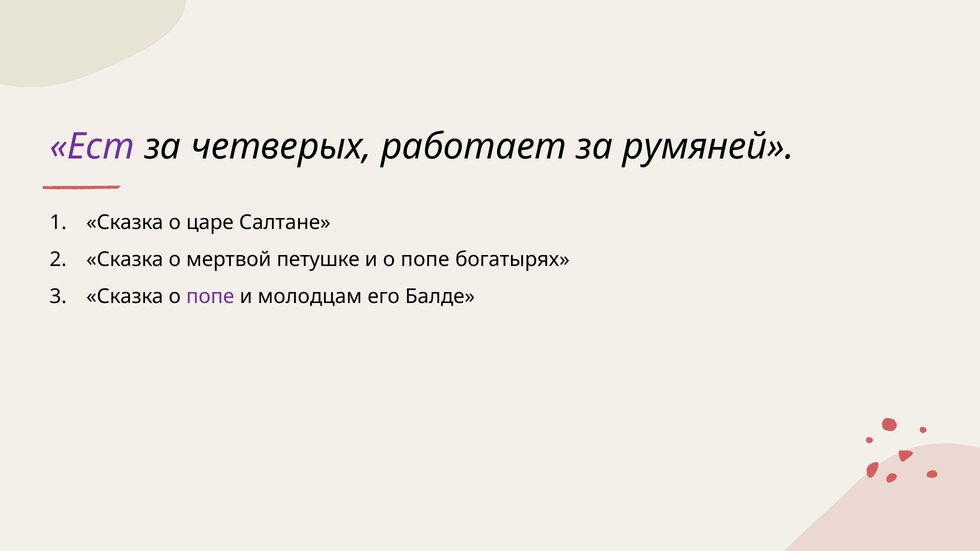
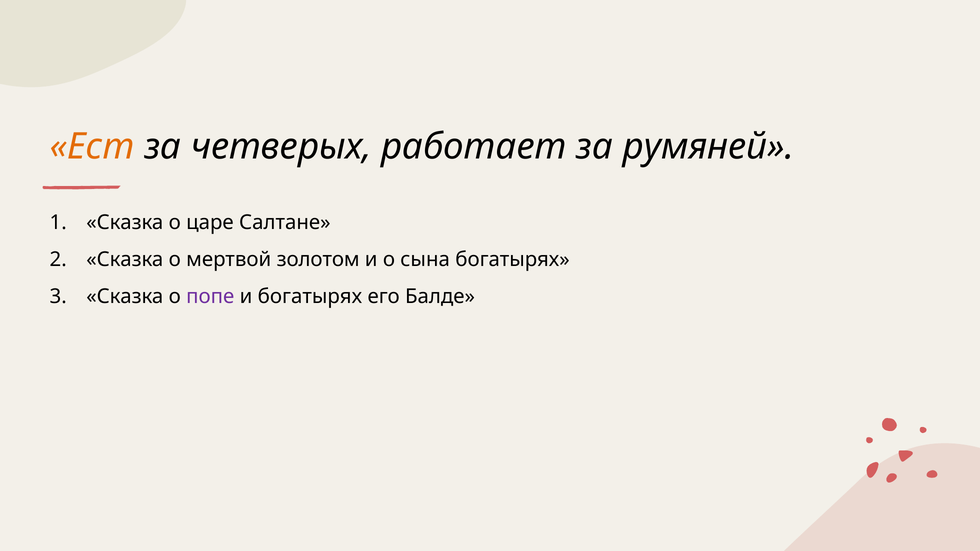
Ест colour: purple -> orange
петушке: петушке -> золотом
и о попе: попе -> сына
и молодцам: молодцам -> богатырях
